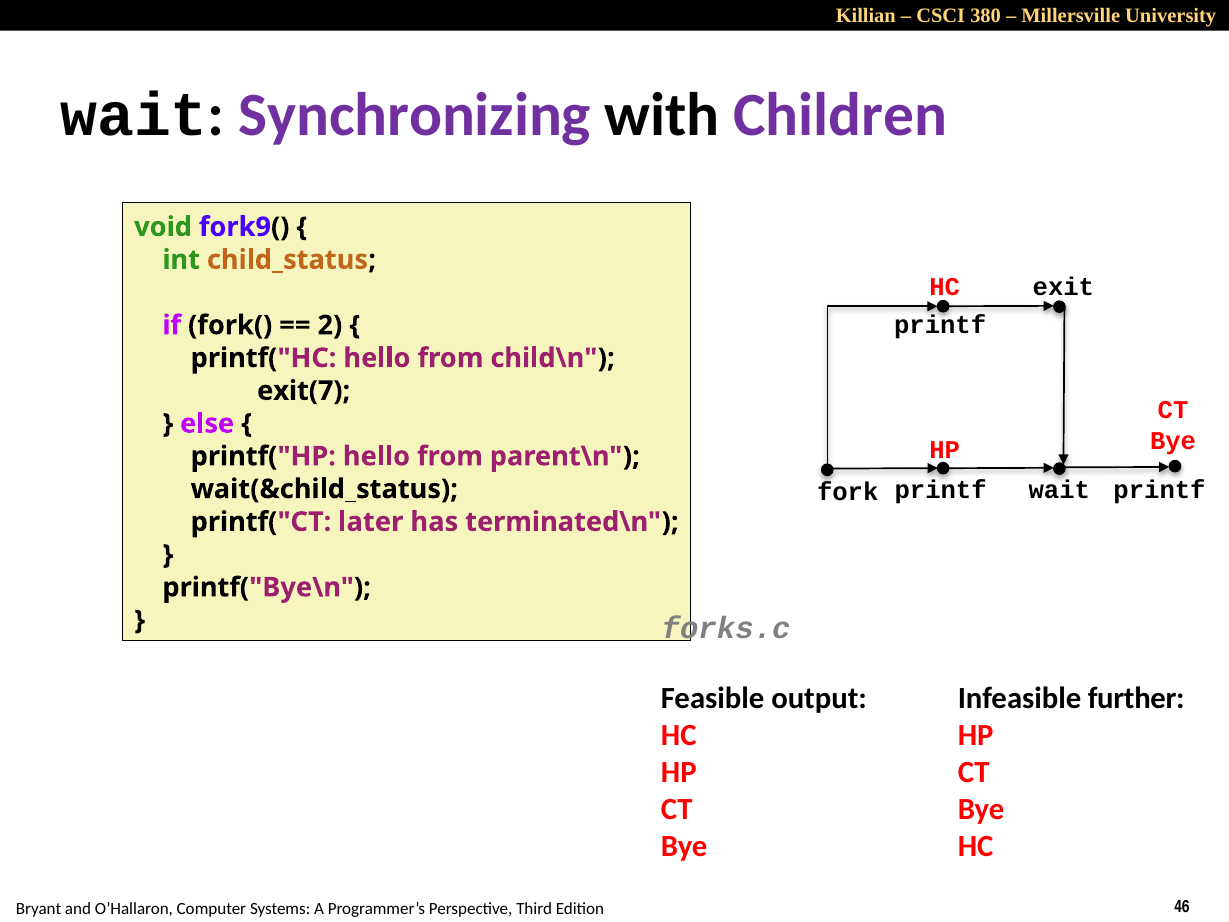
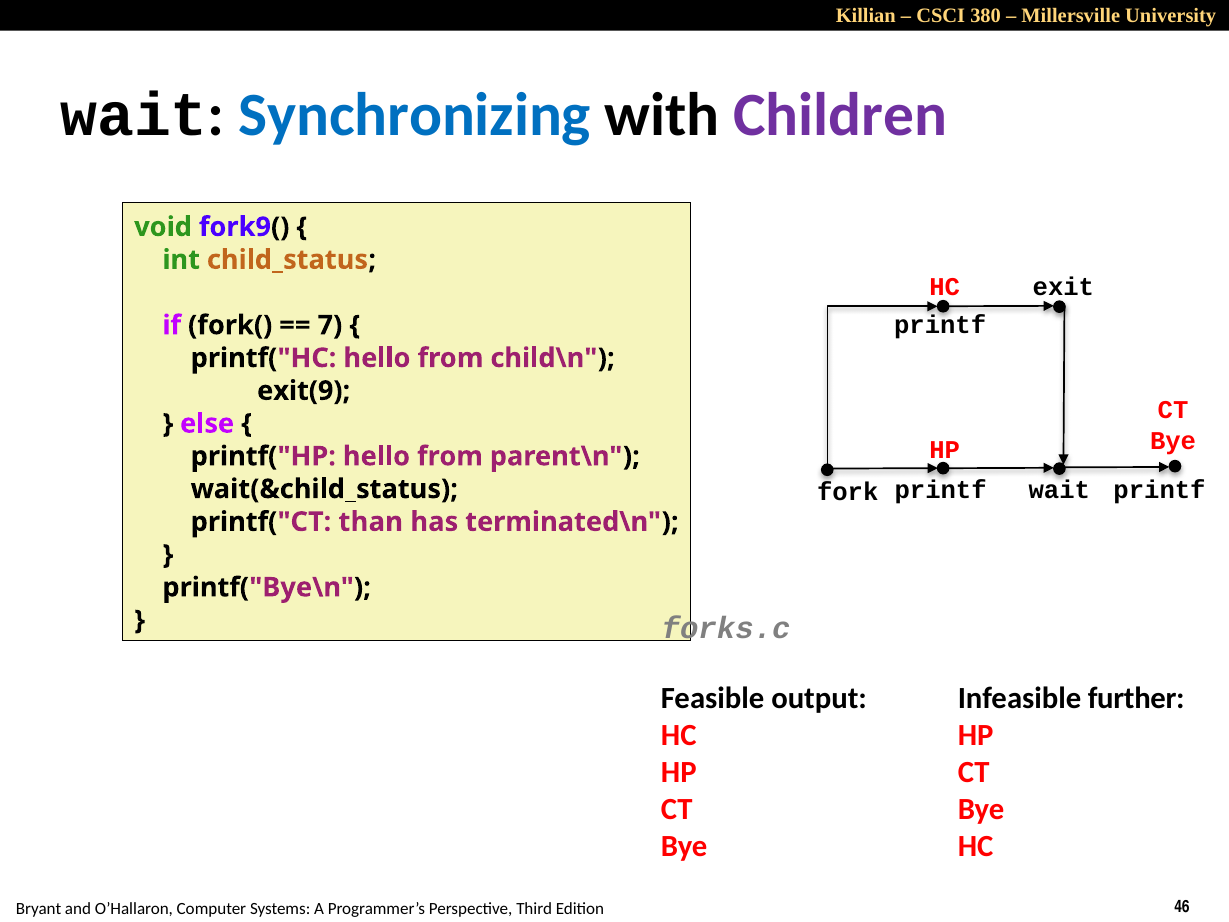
Synchronizing colour: purple -> blue
2: 2 -> 7
exit(7: exit(7 -> exit(9
later: later -> than
